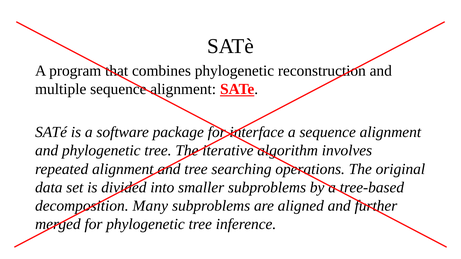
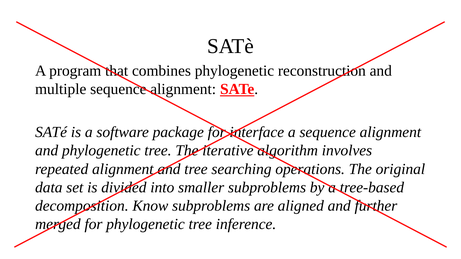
Many: Many -> Know
